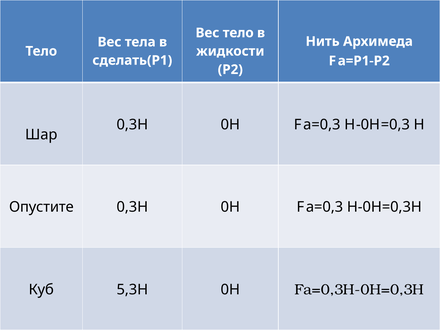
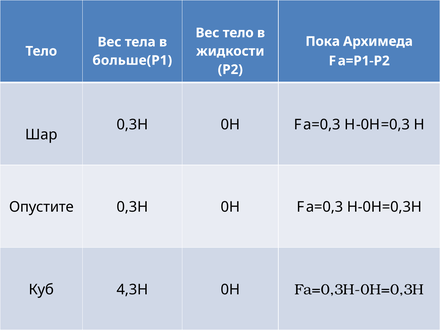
Нить: Нить -> Пока
сделать(Р1: сделать(Р1 -> больше(Р1
5,3Н: 5,3Н -> 4,3Н
